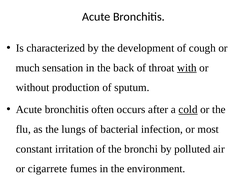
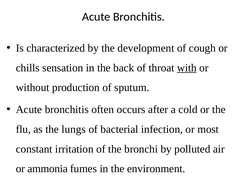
much: much -> chills
cold underline: present -> none
cigarrete: cigarrete -> ammonia
